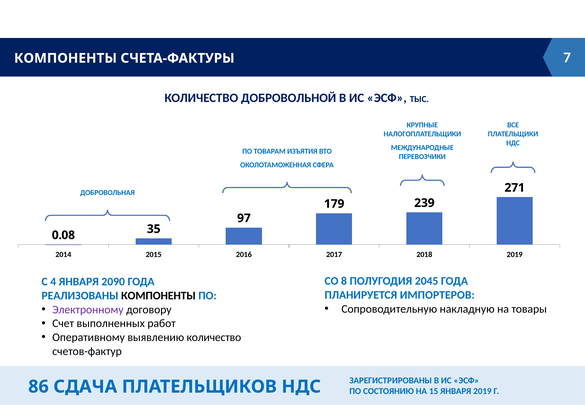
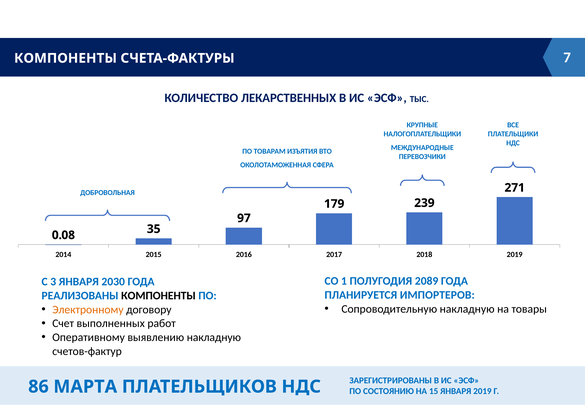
ДОБРОВОЛЬНОЙ: ДОБРОВОЛЬНОЙ -> ЛЕКАРСТВЕННЫХ
8: 8 -> 1
2045: 2045 -> 2089
4: 4 -> 3
2090: 2090 -> 2030
Электронному colour: purple -> orange
выявлению количество: количество -> накладную
СДАЧА: СДАЧА -> МАРТА
